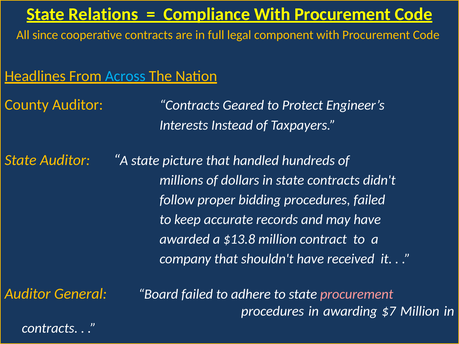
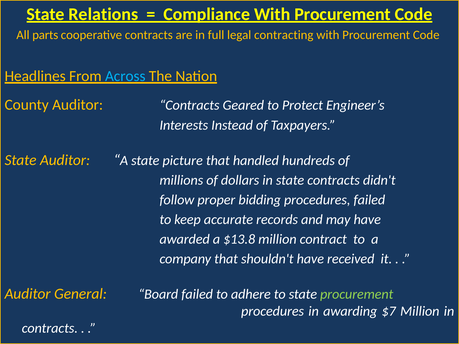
since: since -> parts
component: component -> contracting
procurement at (357, 294) colour: pink -> light green
